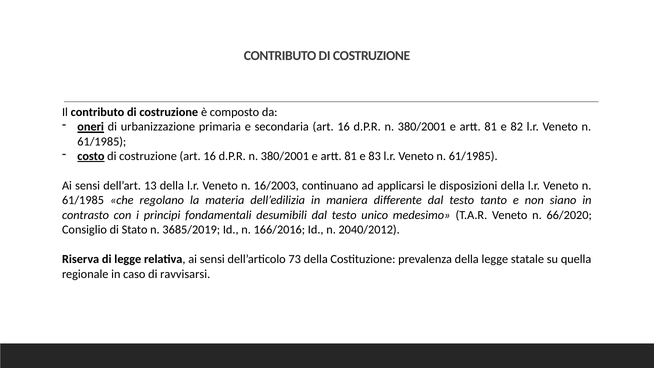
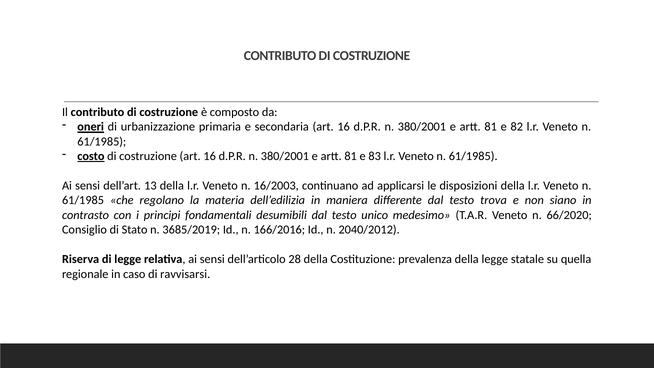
tanto: tanto -> trova
73: 73 -> 28
